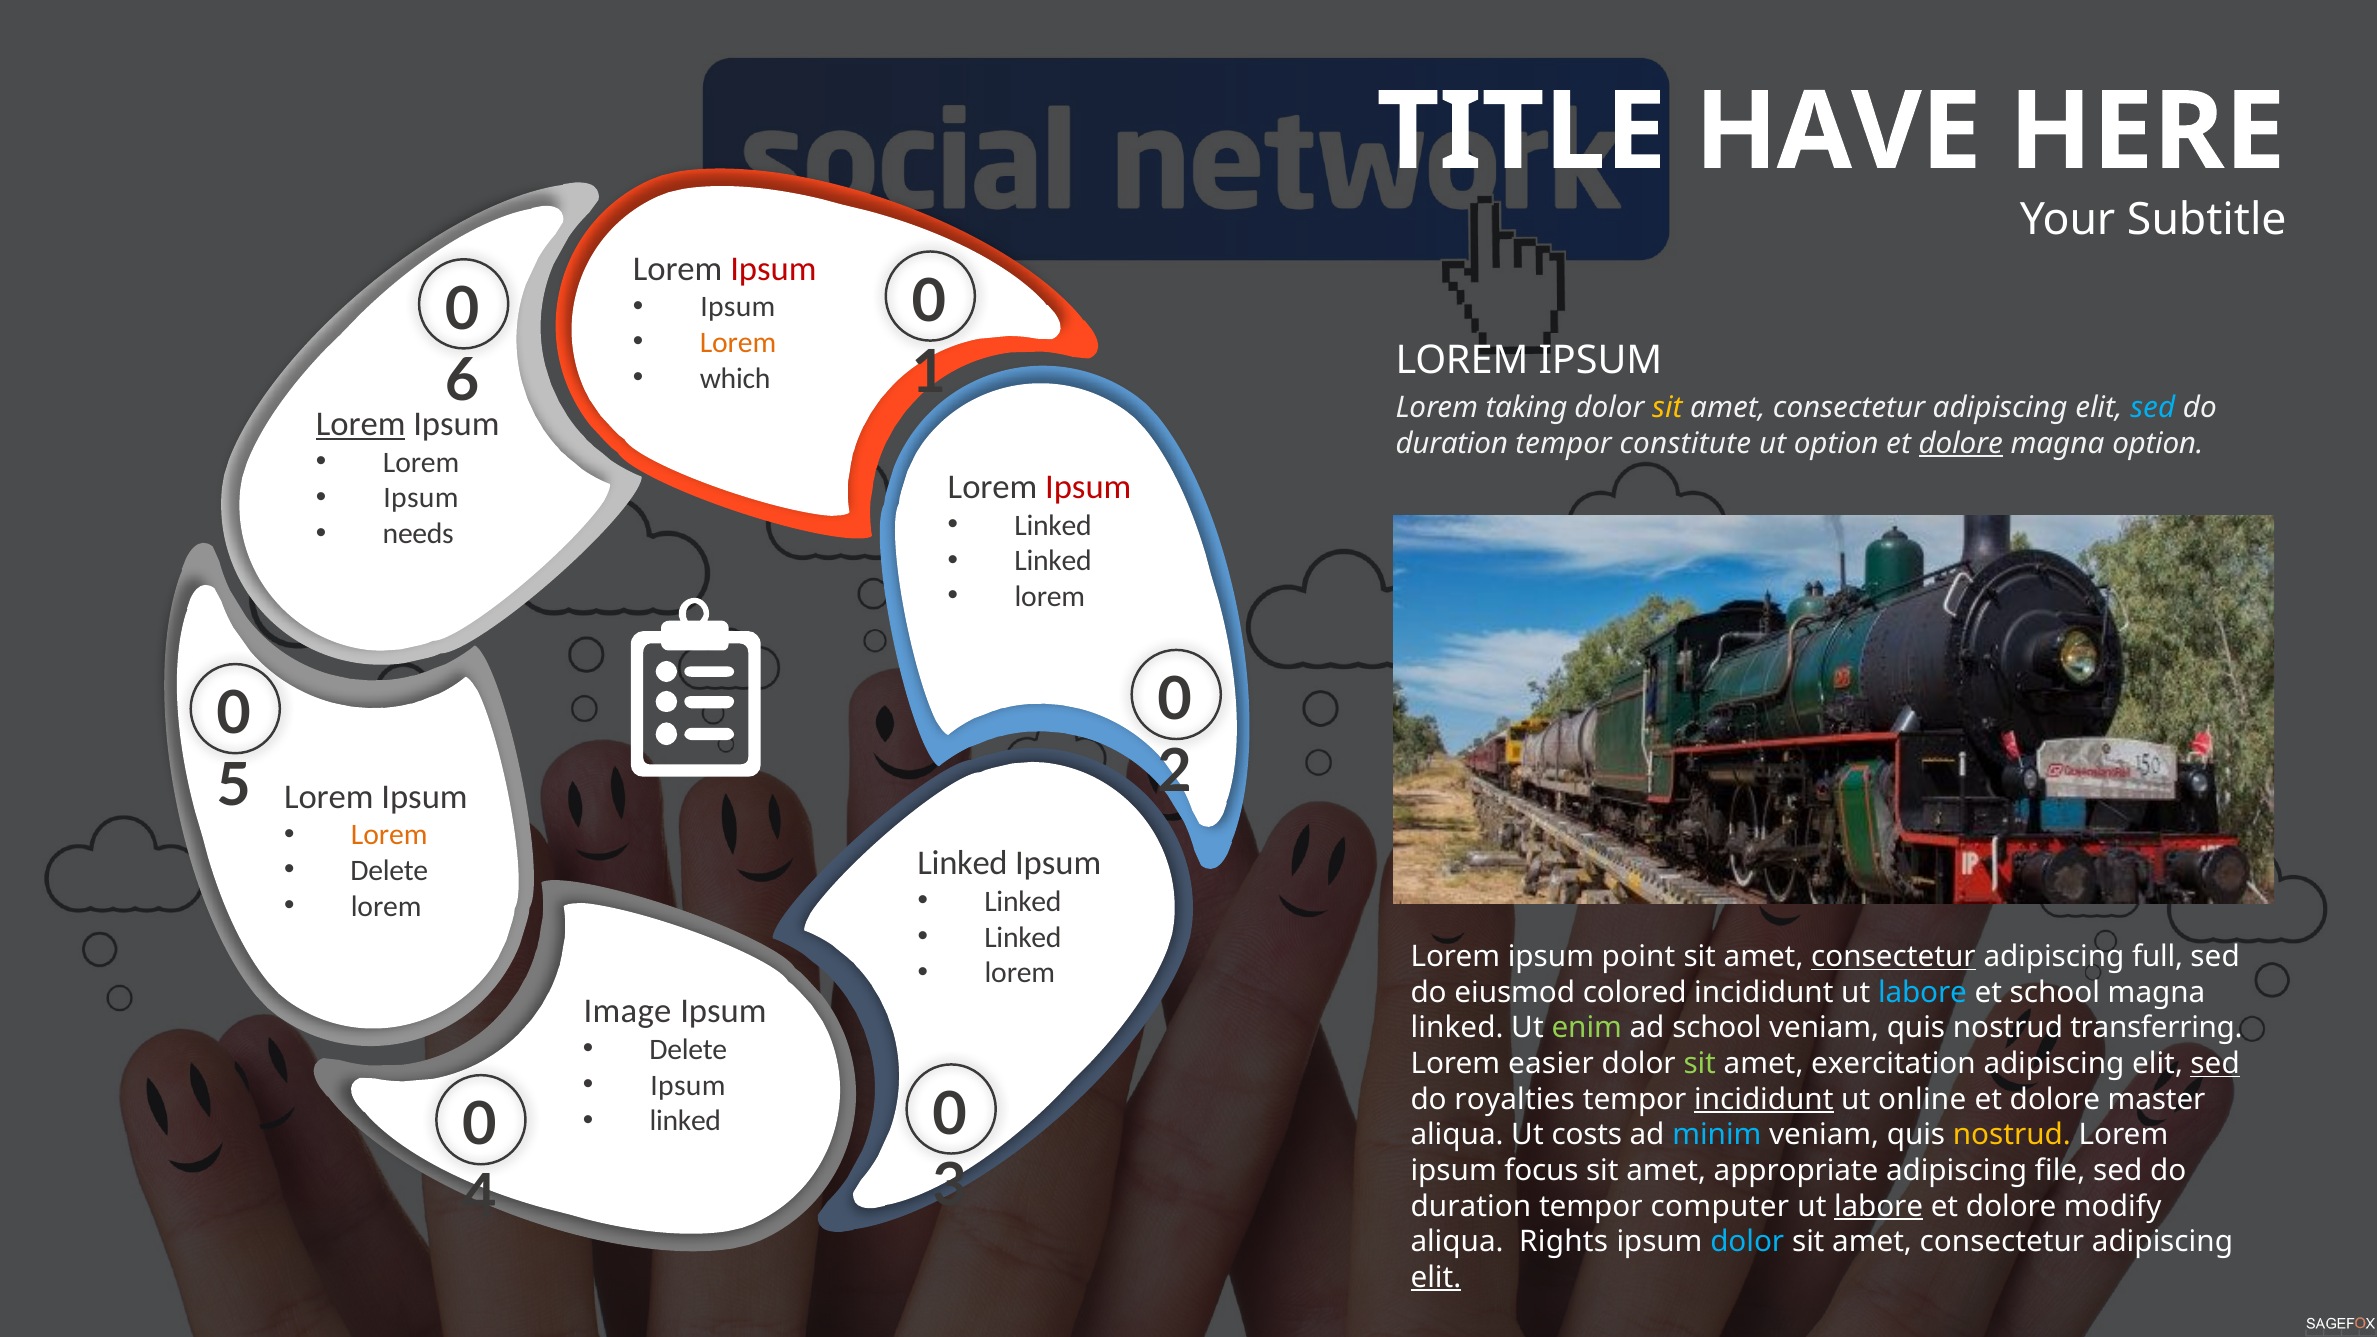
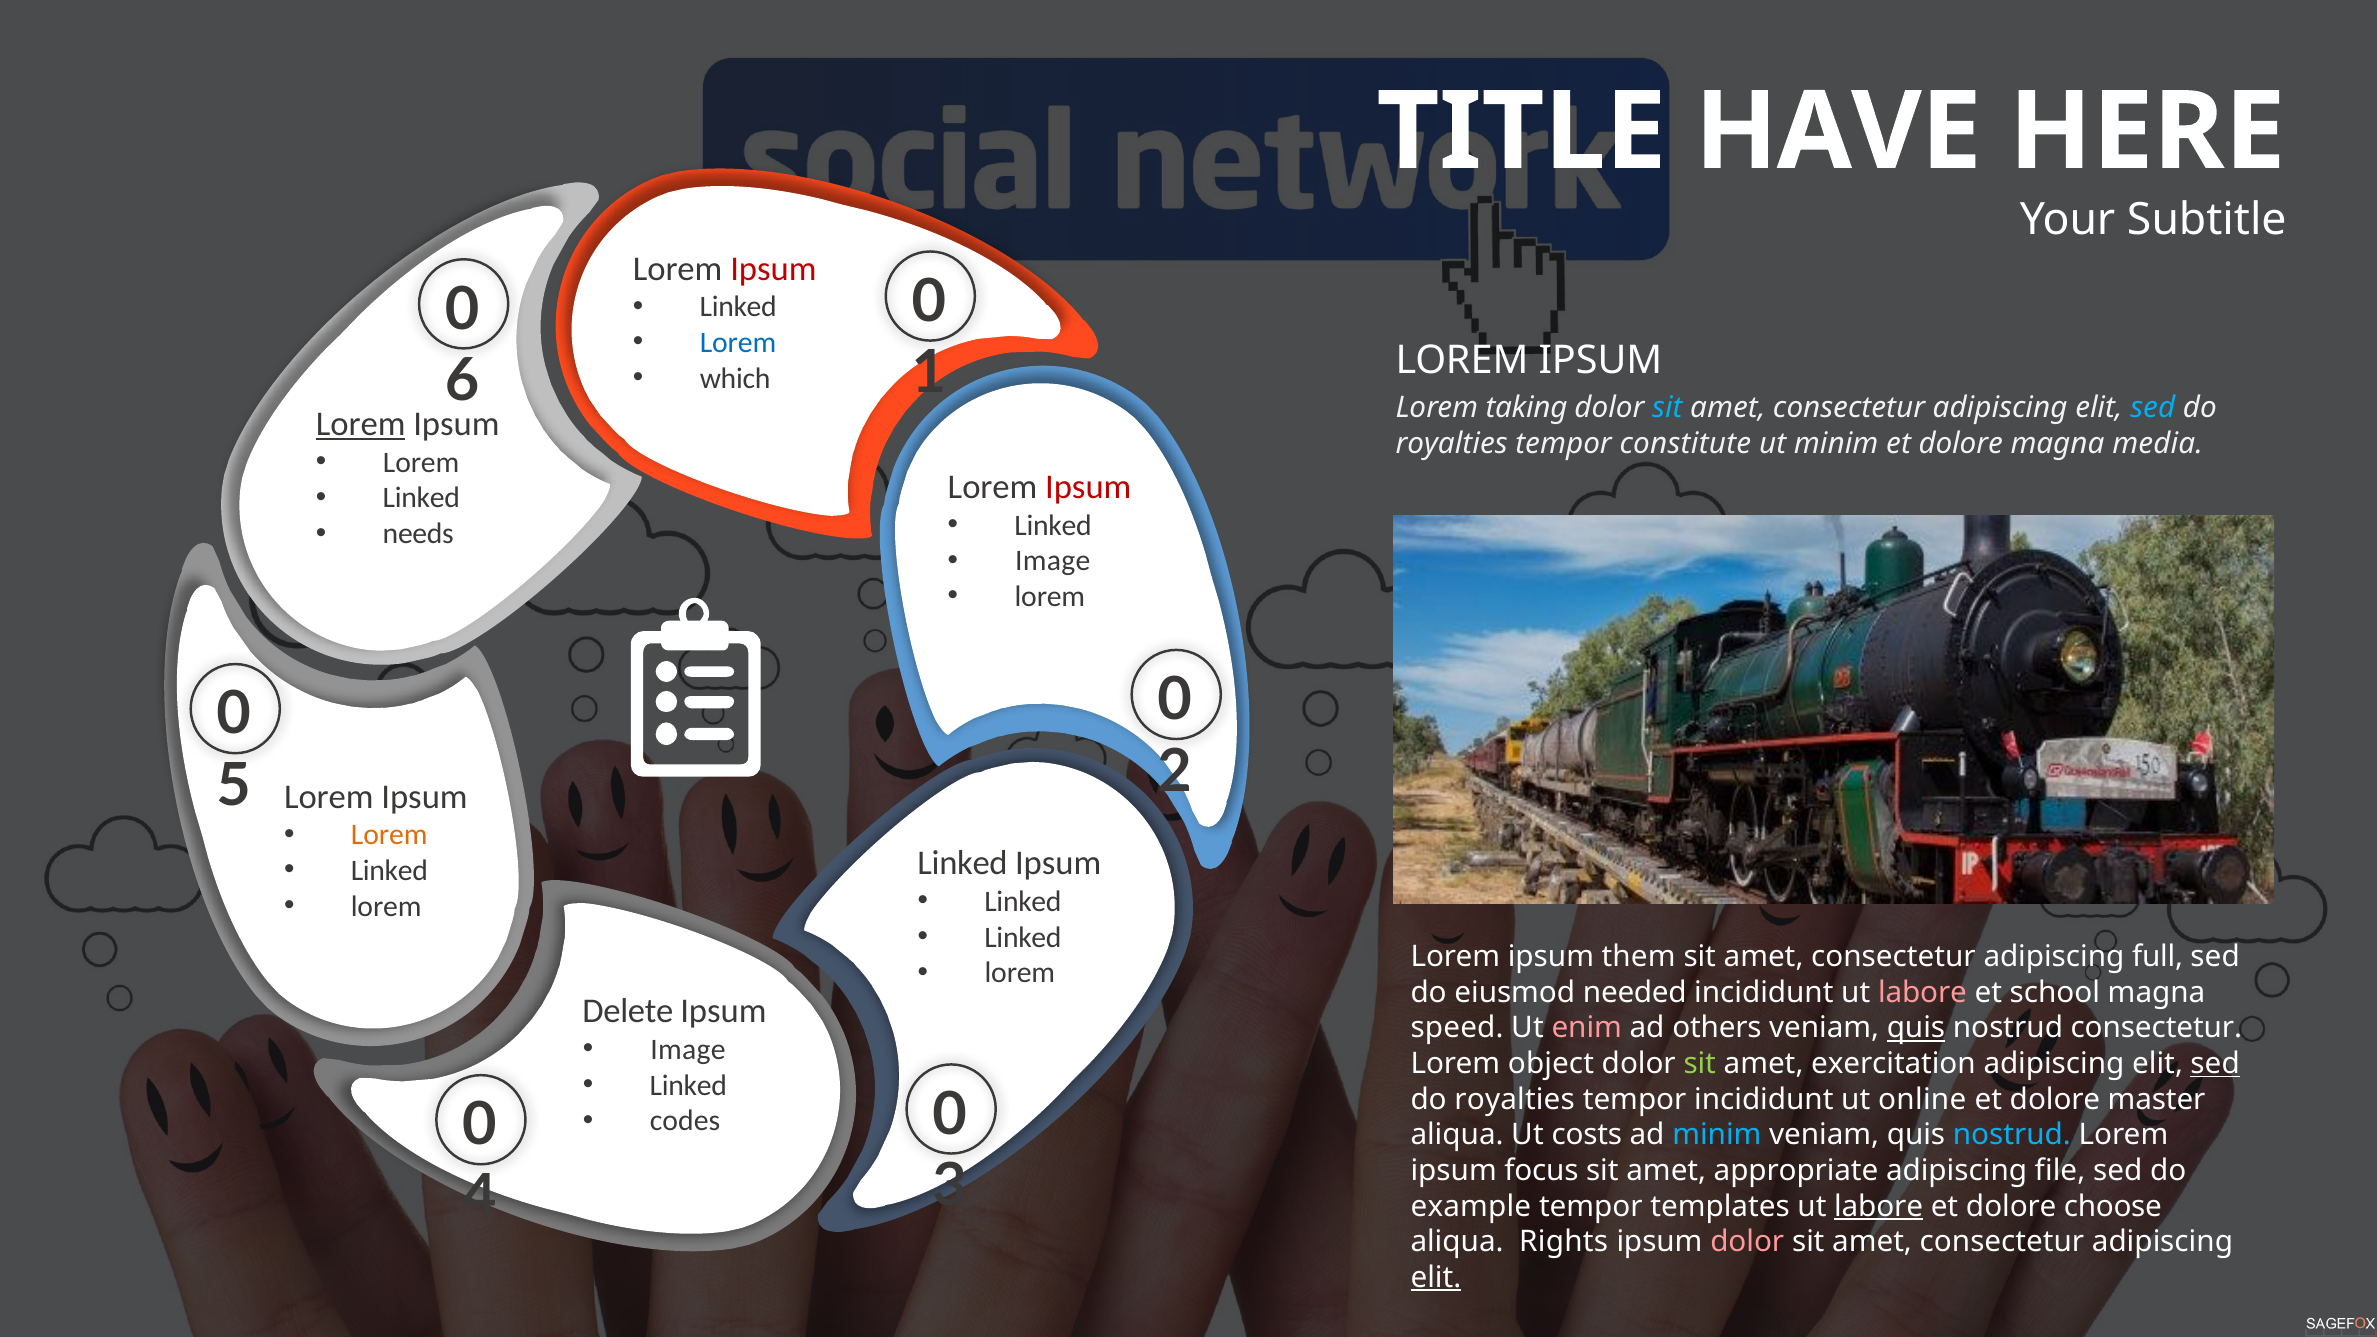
Ipsum at (738, 307): Ipsum -> Linked
Lorem at (738, 343) colour: orange -> blue
sit at (1667, 408) colour: yellow -> light blue
duration at (1452, 443): duration -> royalties
ut option: option -> minim
dolore at (1961, 443) underline: present -> none
magna option: option -> media
Ipsum at (421, 498): Ipsum -> Linked
Linked at (1053, 561): Linked -> Image
Delete at (389, 871): Delete -> Linked
point: point -> them
consectetur at (1893, 957) underline: present -> none
colored: colored -> needed
labore at (1922, 992) colour: light blue -> pink
Image: Image -> Delete
linked at (1457, 1028): linked -> speed
enim colour: light green -> pink
ad school: school -> others
quis at (1916, 1028) underline: none -> present
nostrud transferring: transferring -> consectetur
Delete at (688, 1050): Delete -> Image
easier: easier -> object
Ipsum at (688, 1085): Ipsum -> Linked
incididunt at (1764, 1099) underline: present -> none
linked at (685, 1121): linked -> codes
nostrud at (2012, 1135) colour: yellow -> light blue
duration at (1471, 1206): duration -> example
computer: computer -> templates
modify: modify -> choose
dolor at (1747, 1242) colour: light blue -> pink
